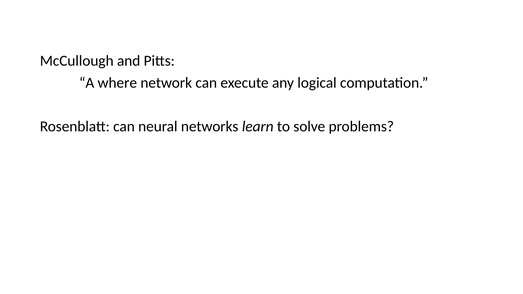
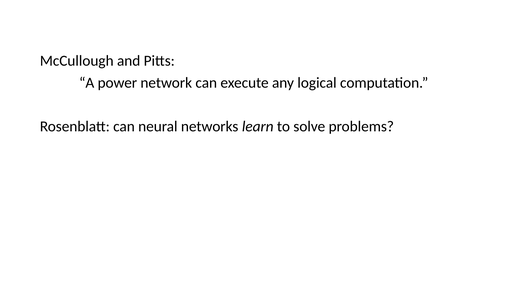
where: where -> power
